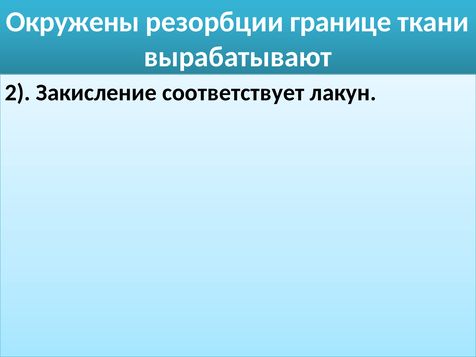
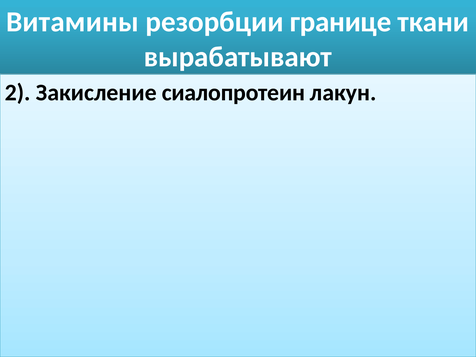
Окружены: Окружены -> Витамины
соответствует: соответствует -> сиалопротеин
